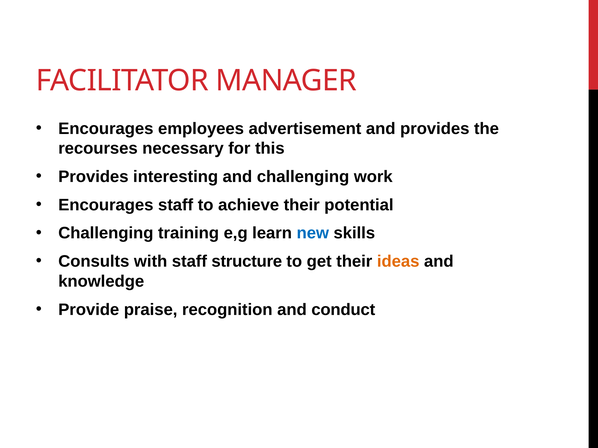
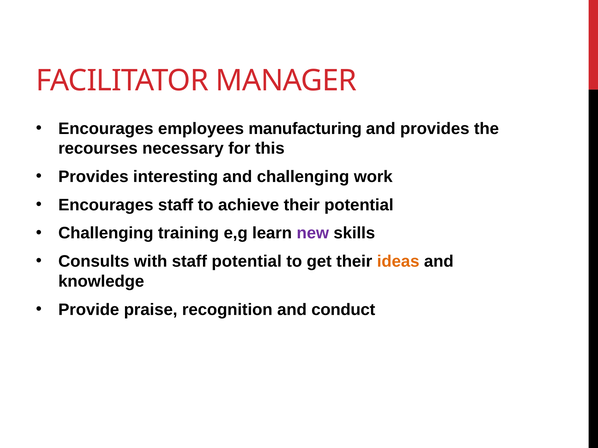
advertisement: advertisement -> manufacturing
new colour: blue -> purple
staff structure: structure -> potential
